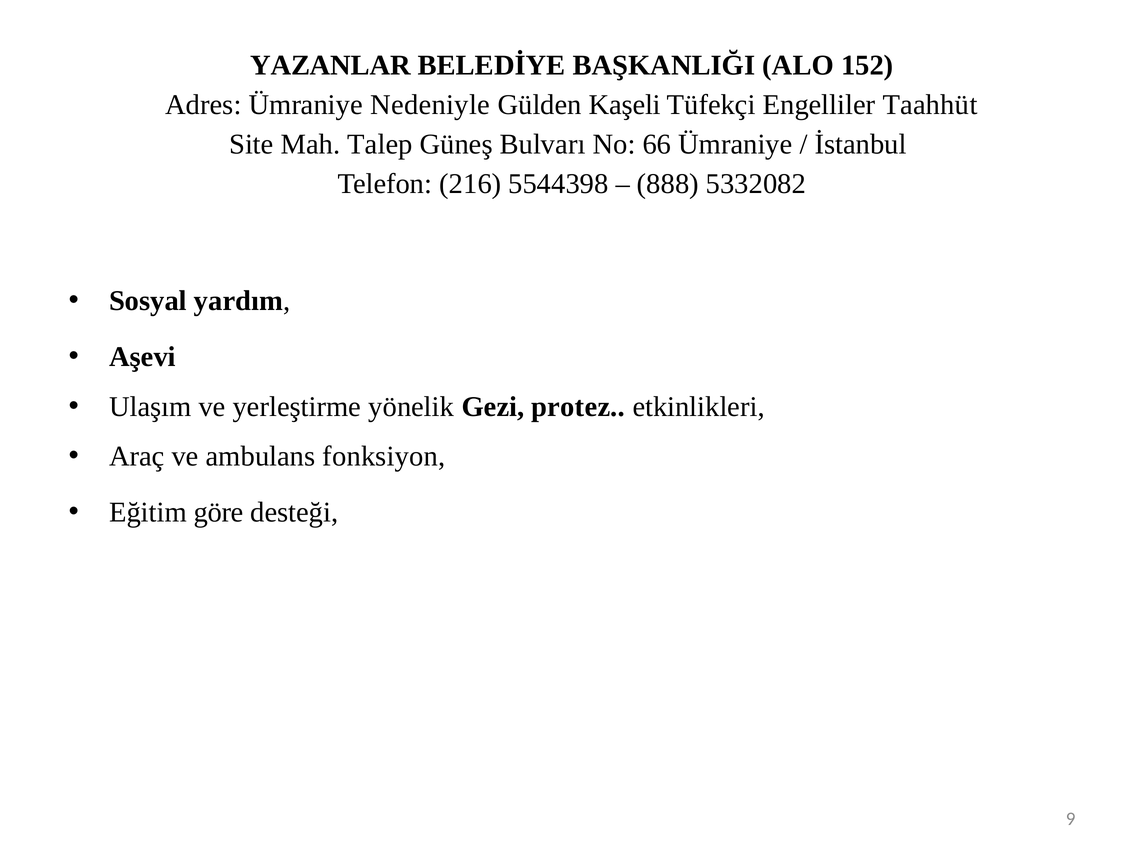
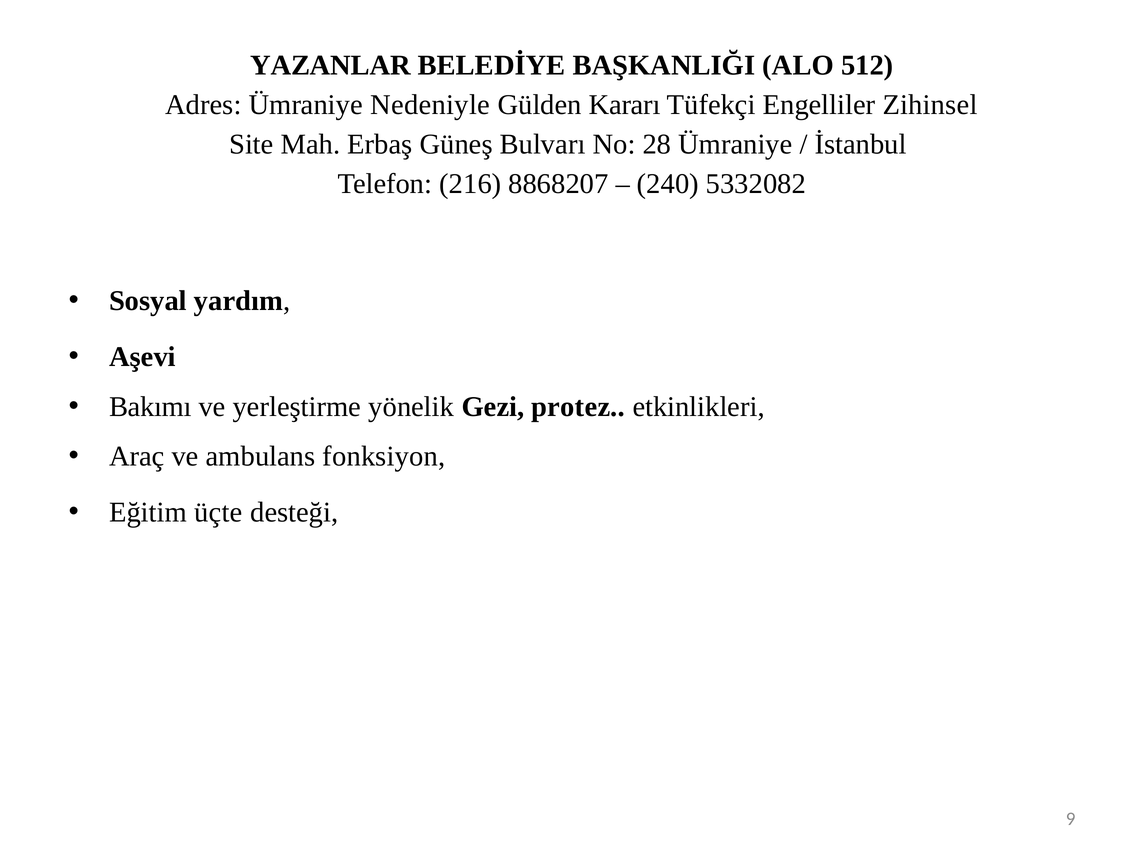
152: 152 -> 512
Kaşeli: Kaşeli -> Kararı
Taahhüt: Taahhüt -> Zihinsel
Talep: Talep -> Erbaş
66: 66 -> 28
5544398: 5544398 -> 8868207
888: 888 -> 240
Ulaşım: Ulaşım -> Bakımı
göre: göre -> üçte
